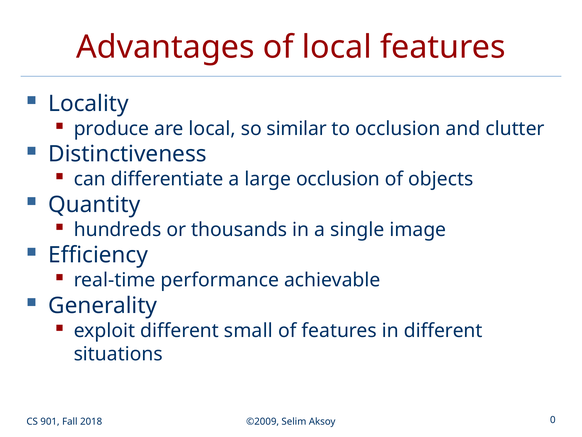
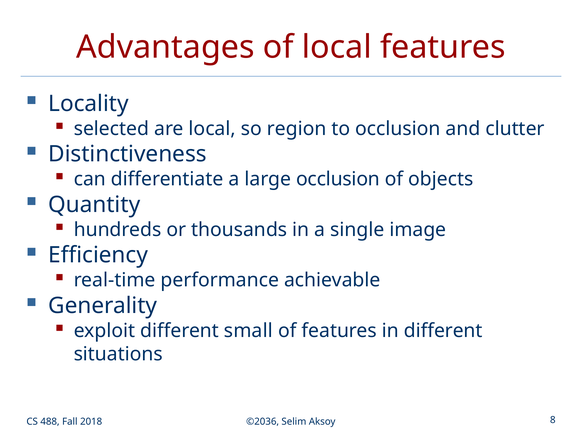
produce: produce -> selected
similar: similar -> region
901: 901 -> 488
©2009: ©2009 -> ©2036
0: 0 -> 8
